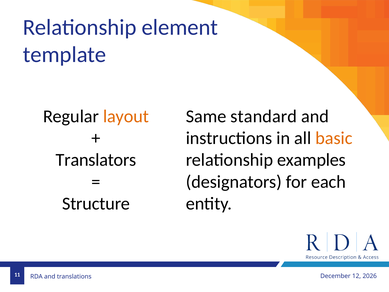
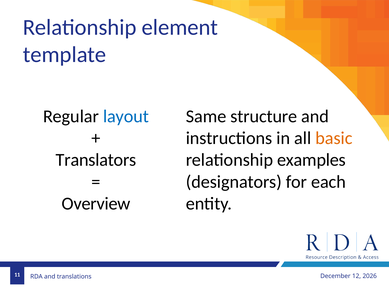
layout colour: orange -> blue
standard: standard -> structure
Structure: Structure -> Overview
